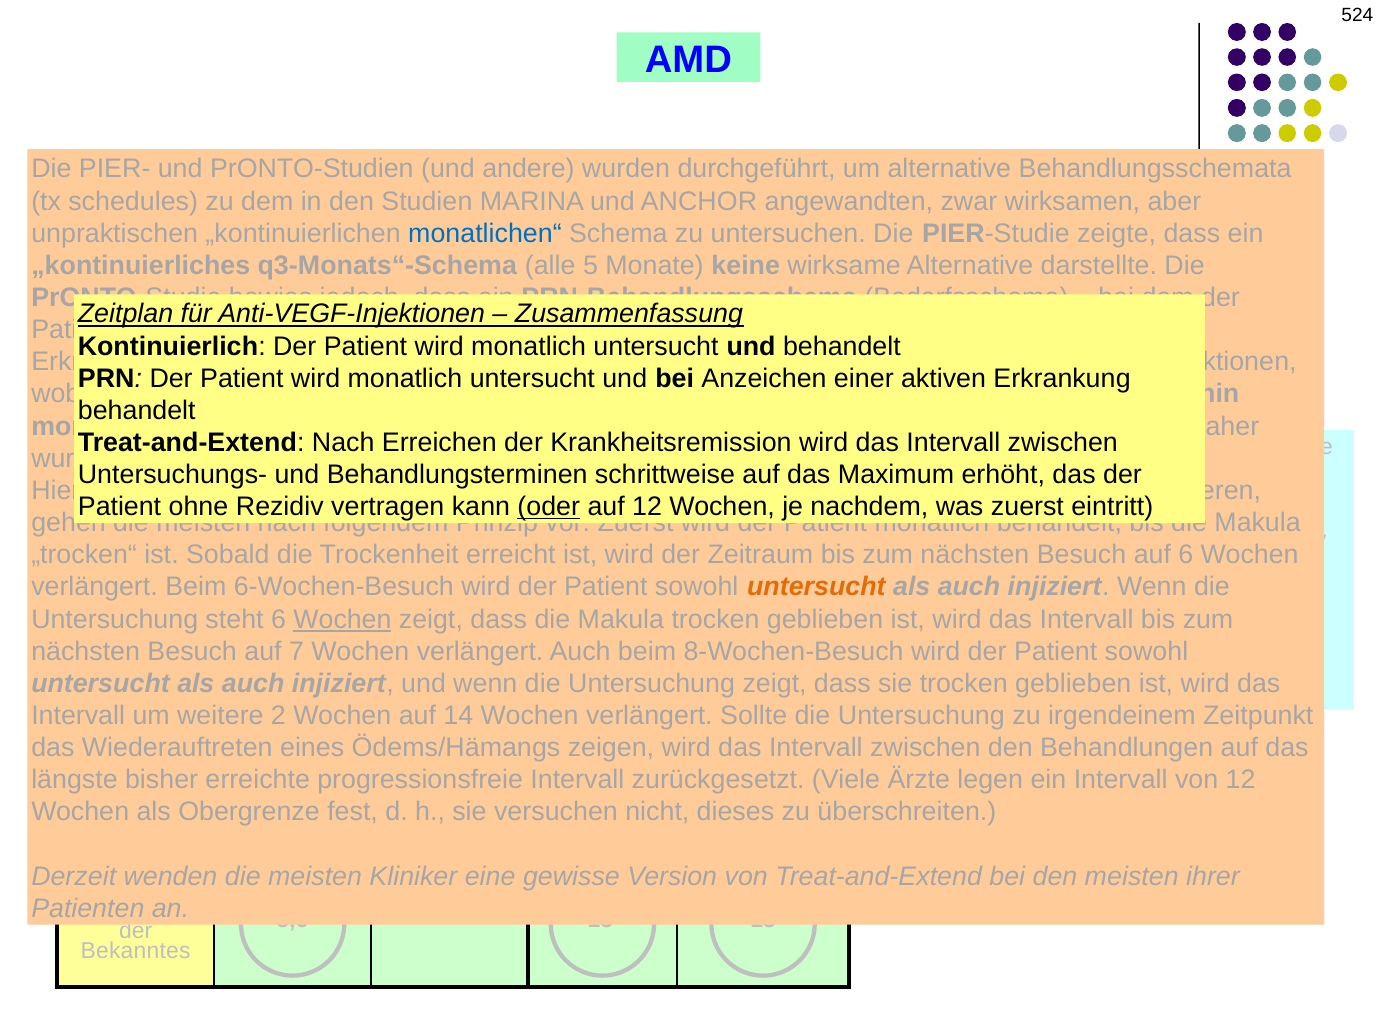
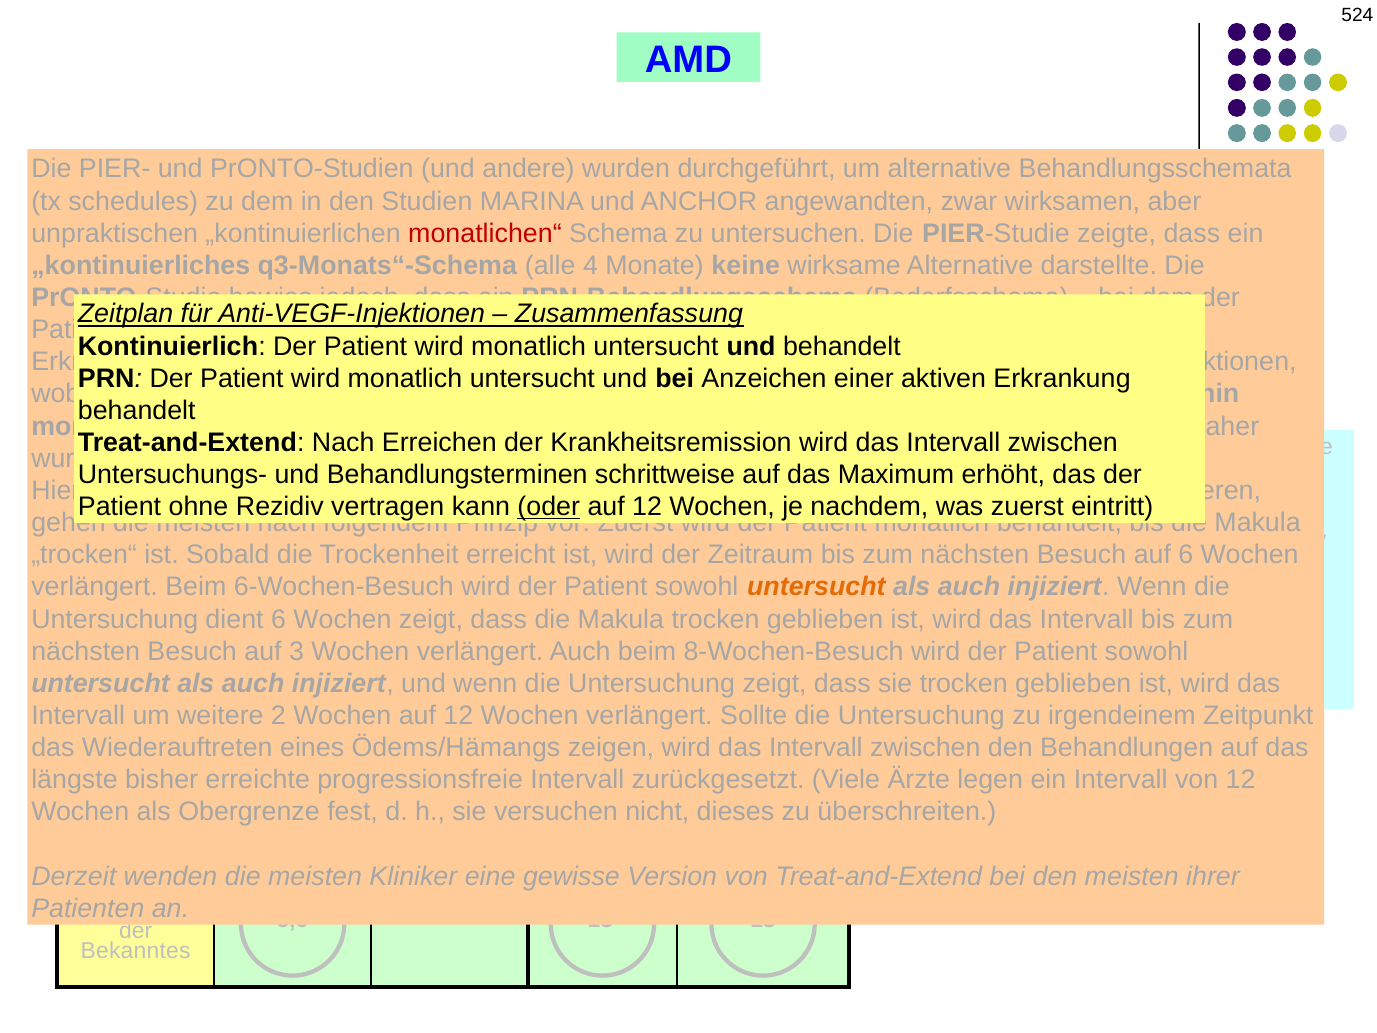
monatlichen“ colour: blue -> red
5: 5 -> 4
steht: steht -> dient
Wochen at (342, 619) underline: present -> none
7 at (297, 651): 7 -> 3
Wochen auf 14: 14 -> 12
